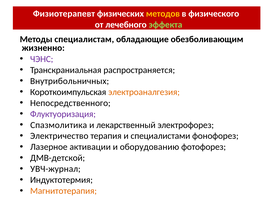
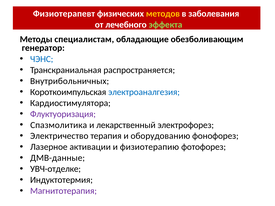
физического: физического -> заболевания
жизненно: жизненно -> генератор
ЧЭНС colour: purple -> blue
электроаналгезия colour: orange -> blue
Непосредственного: Непосредственного -> Кардиостимулятора
специалистами: специалистами -> оборудованию
оборудованию: оборудованию -> физиотерапию
ДМВ-детской: ДМВ-детской -> ДМВ-данные
УВЧ-журнал: УВЧ-журнал -> УВЧ-отделке
Магнитотерапия colour: orange -> purple
